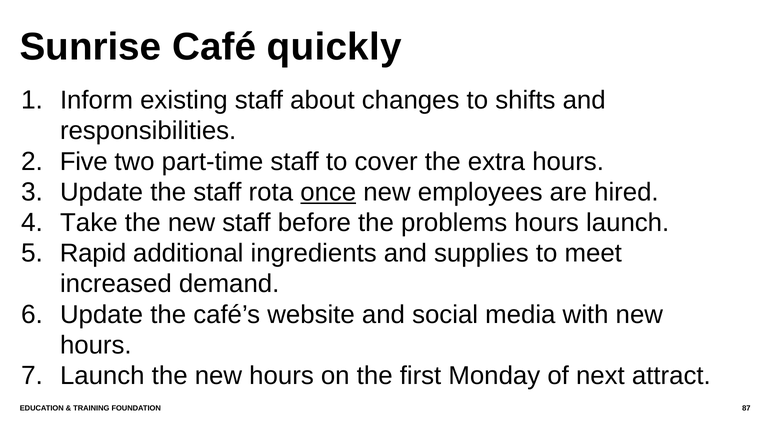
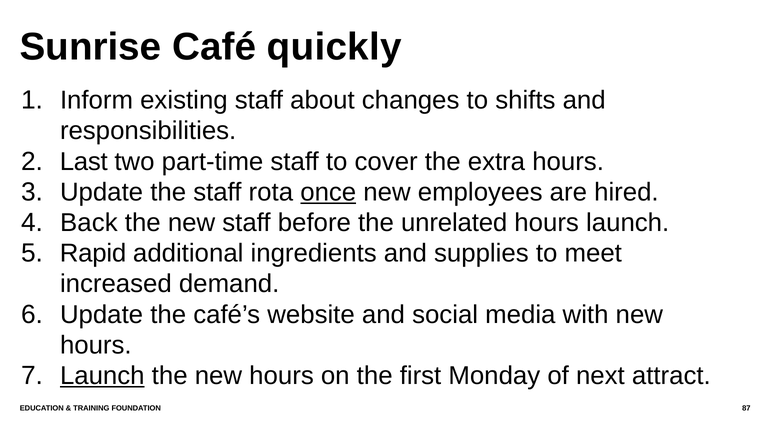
Five: Five -> Last
Take: Take -> Back
problems: problems -> unrelated
Launch at (102, 376) underline: none -> present
